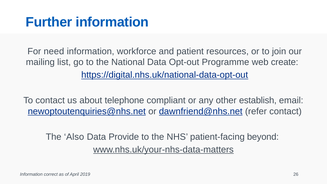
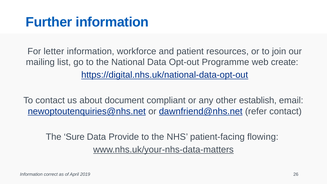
need: need -> letter
telephone: telephone -> document
Also: Also -> Sure
beyond: beyond -> flowing
